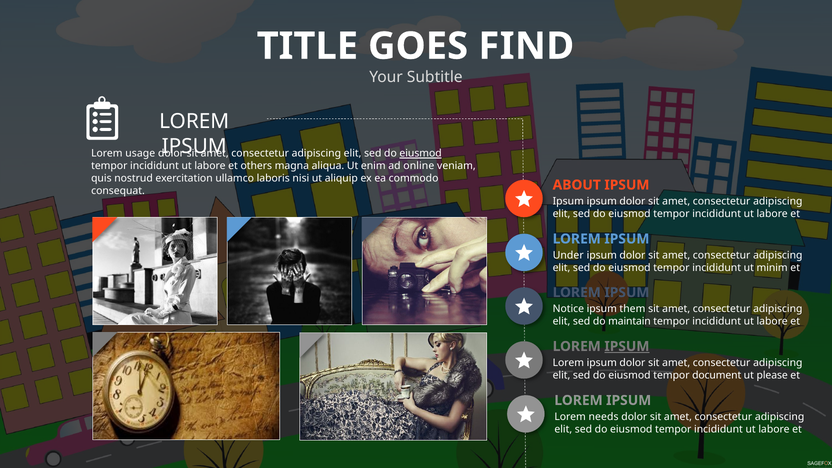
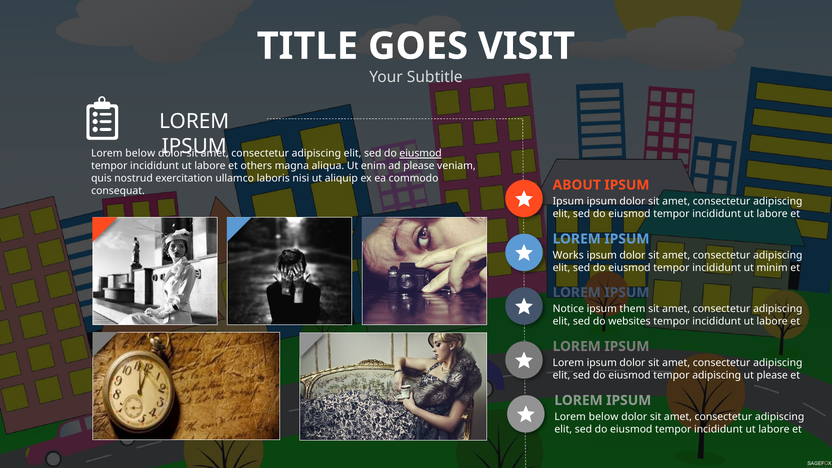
FIND: FIND -> VISIT
usage at (140, 154): usage -> below
ad online: online -> please
Under: Under -> Works
maintain: maintain -> websites
IPSUM at (627, 346) underline: present -> none
tempor document: document -> adipiscing
needs at (604, 417): needs -> below
